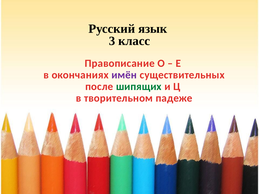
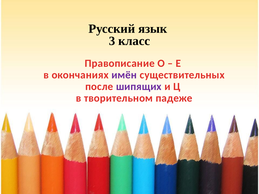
шипящих colour: green -> purple
